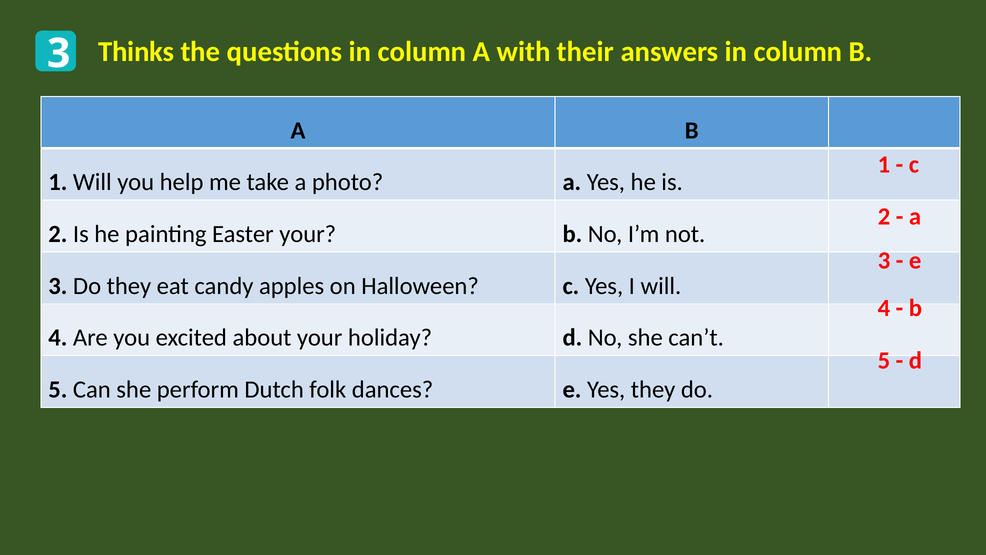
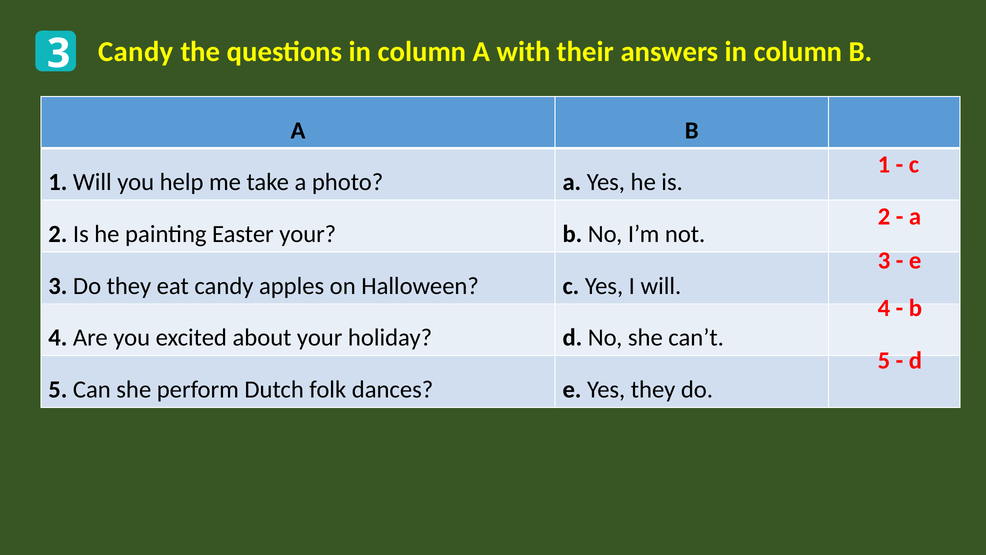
3 Thinks: Thinks -> Candy
